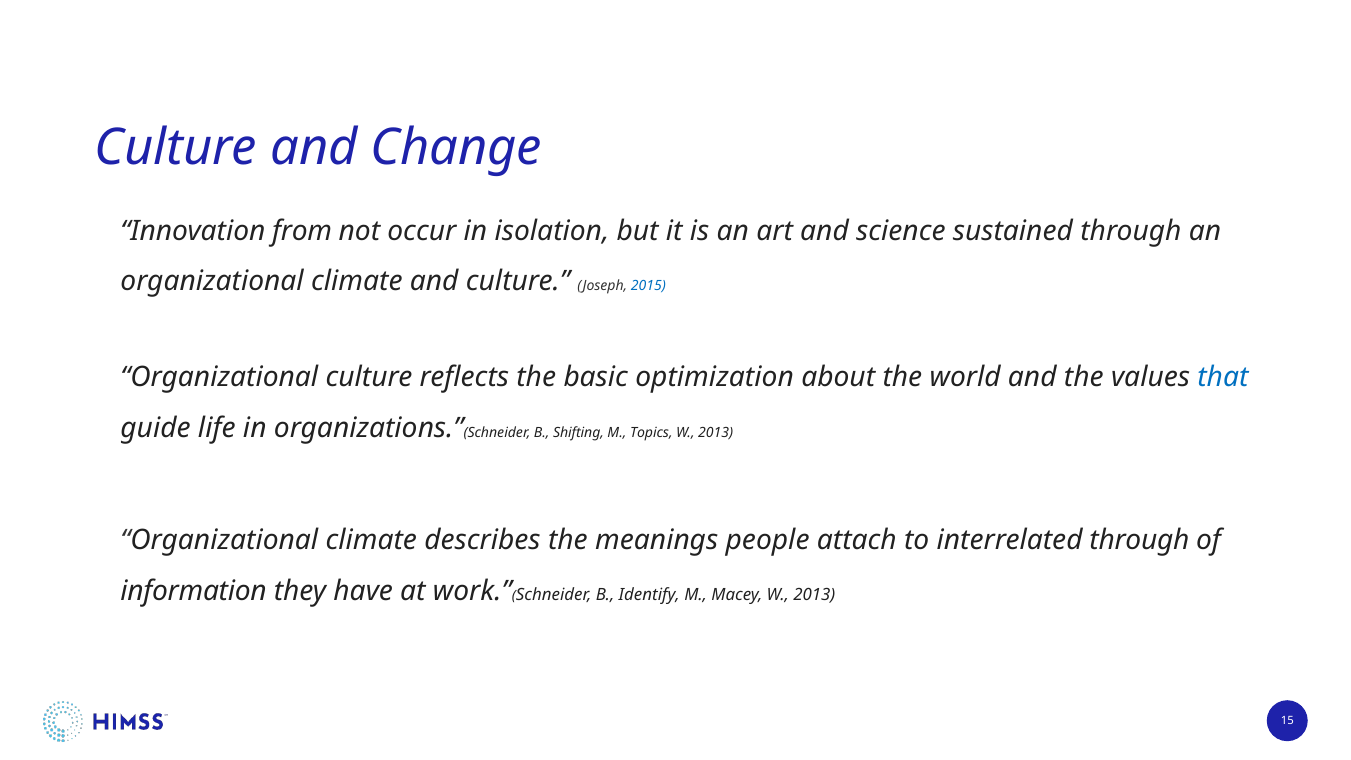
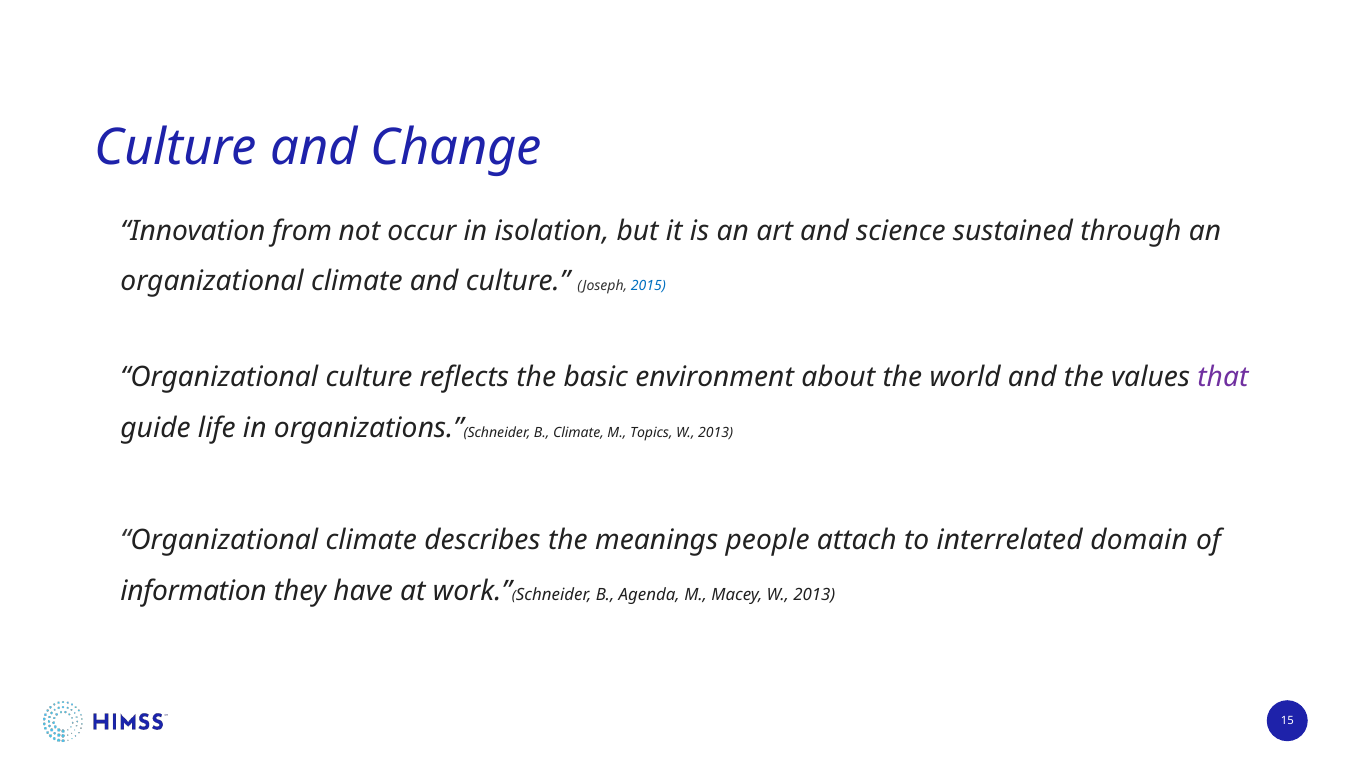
optimization: optimization -> environment
that colour: blue -> purple
B Shifting: Shifting -> Climate
interrelated through: through -> domain
Identify: Identify -> Agenda
